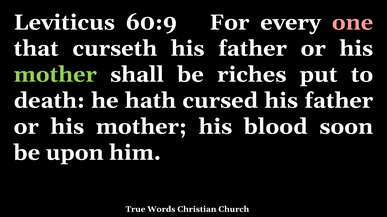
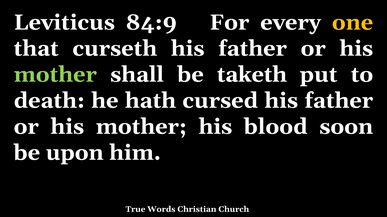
60:9: 60:9 -> 84:9
one colour: pink -> yellow
riches: riches -> taketh
